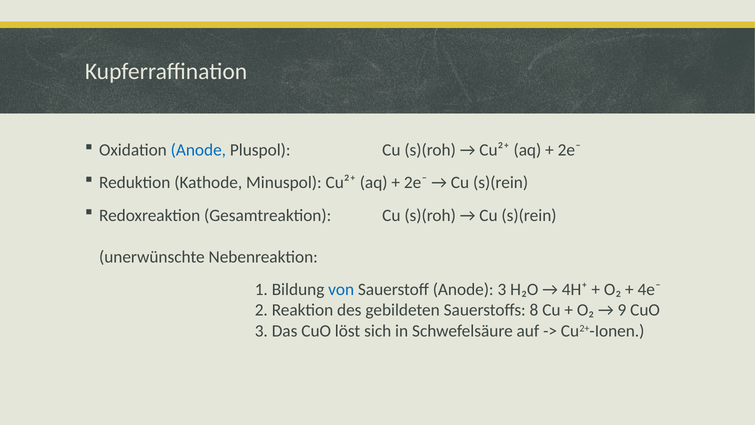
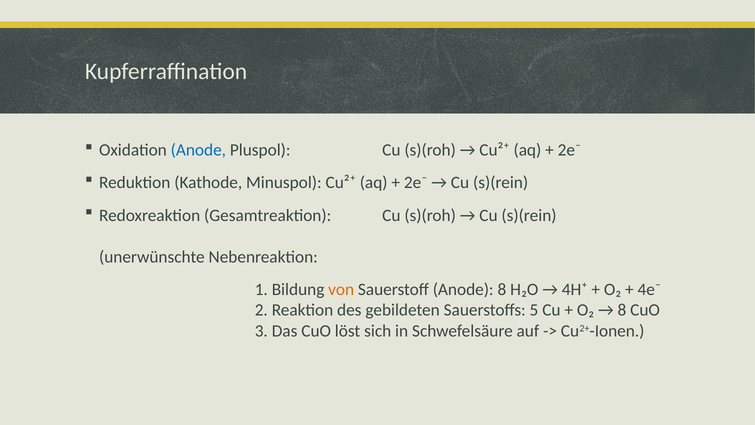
von colour: blue -> orange
Anode 3: 3 -> 8
8: 8 -> 5
9 at (622, 310): 9 -> 8
